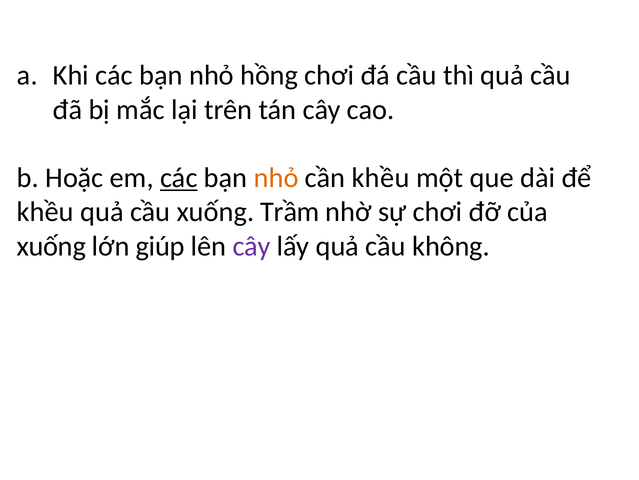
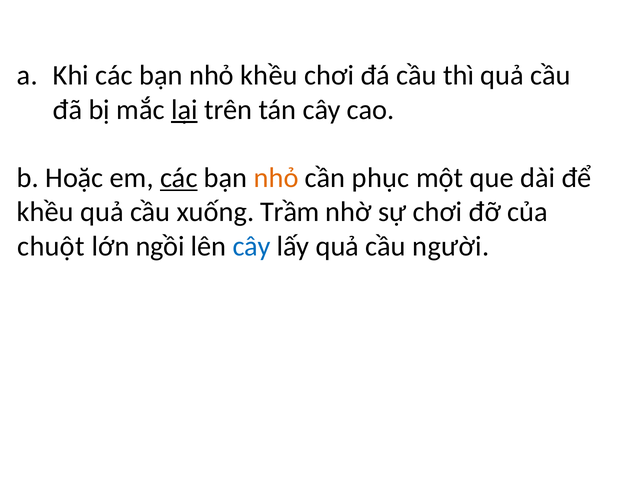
nhỏ hồng: hồng -> khều
lại underline: none -> present
cần khều: khều -> phục
xuống at (51, 246): xuống -> chuột
giúp: giúp -> ngồi
cây at (252, 246) colour: purple -> blue
không: không -> người
